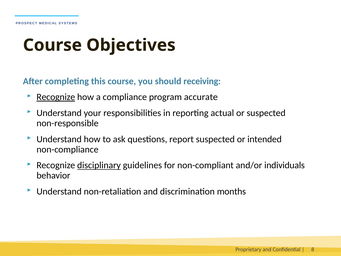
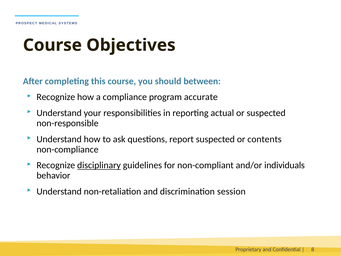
receiving: receiving -> between
Recognize at (56, 97) underline: present -> none
intended: intended -> contents
months: months -> session
